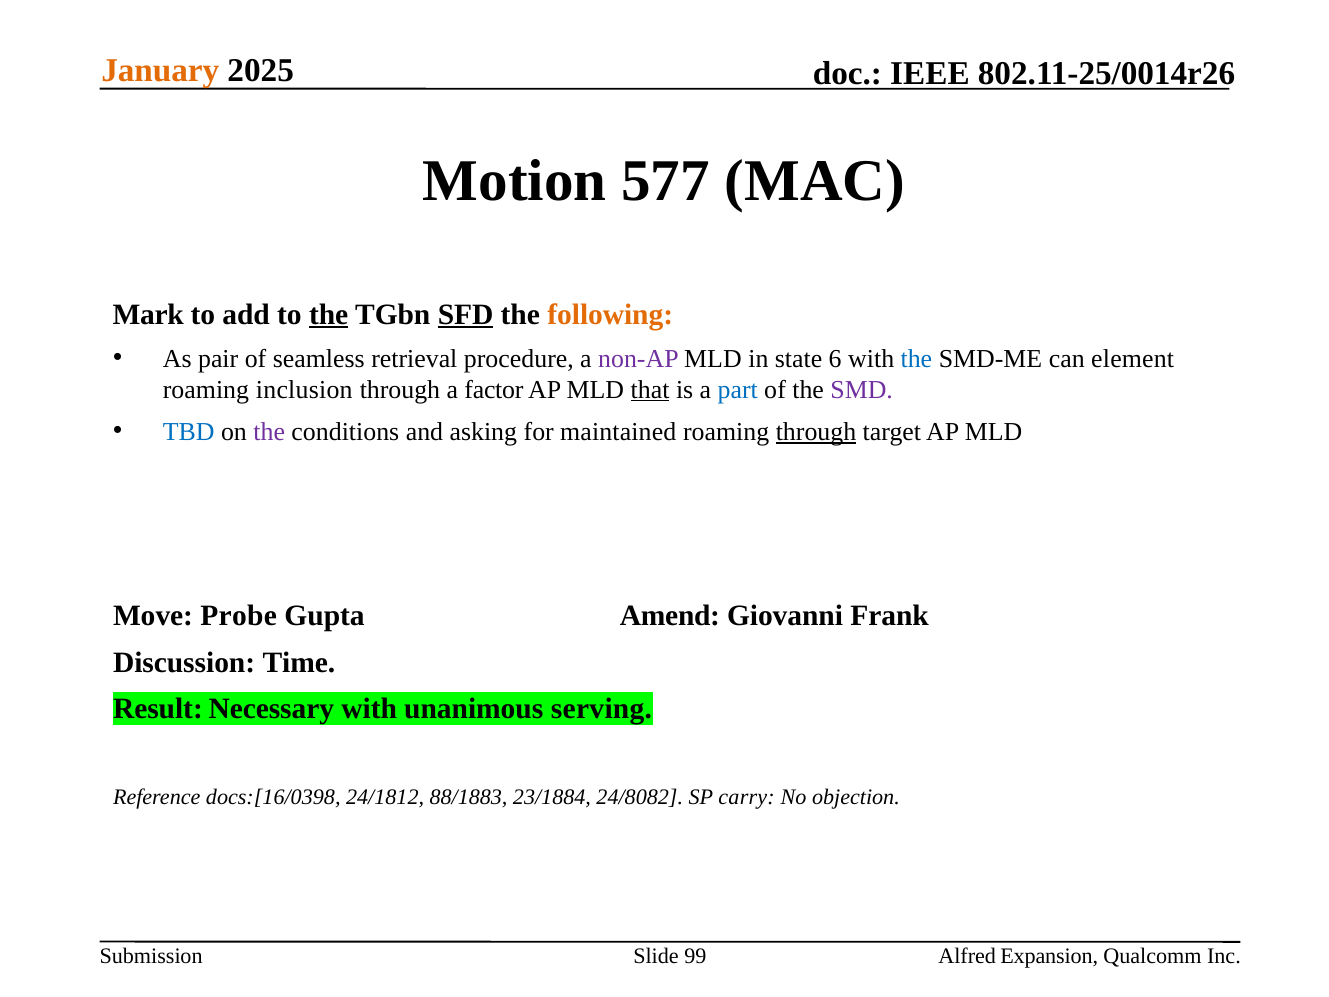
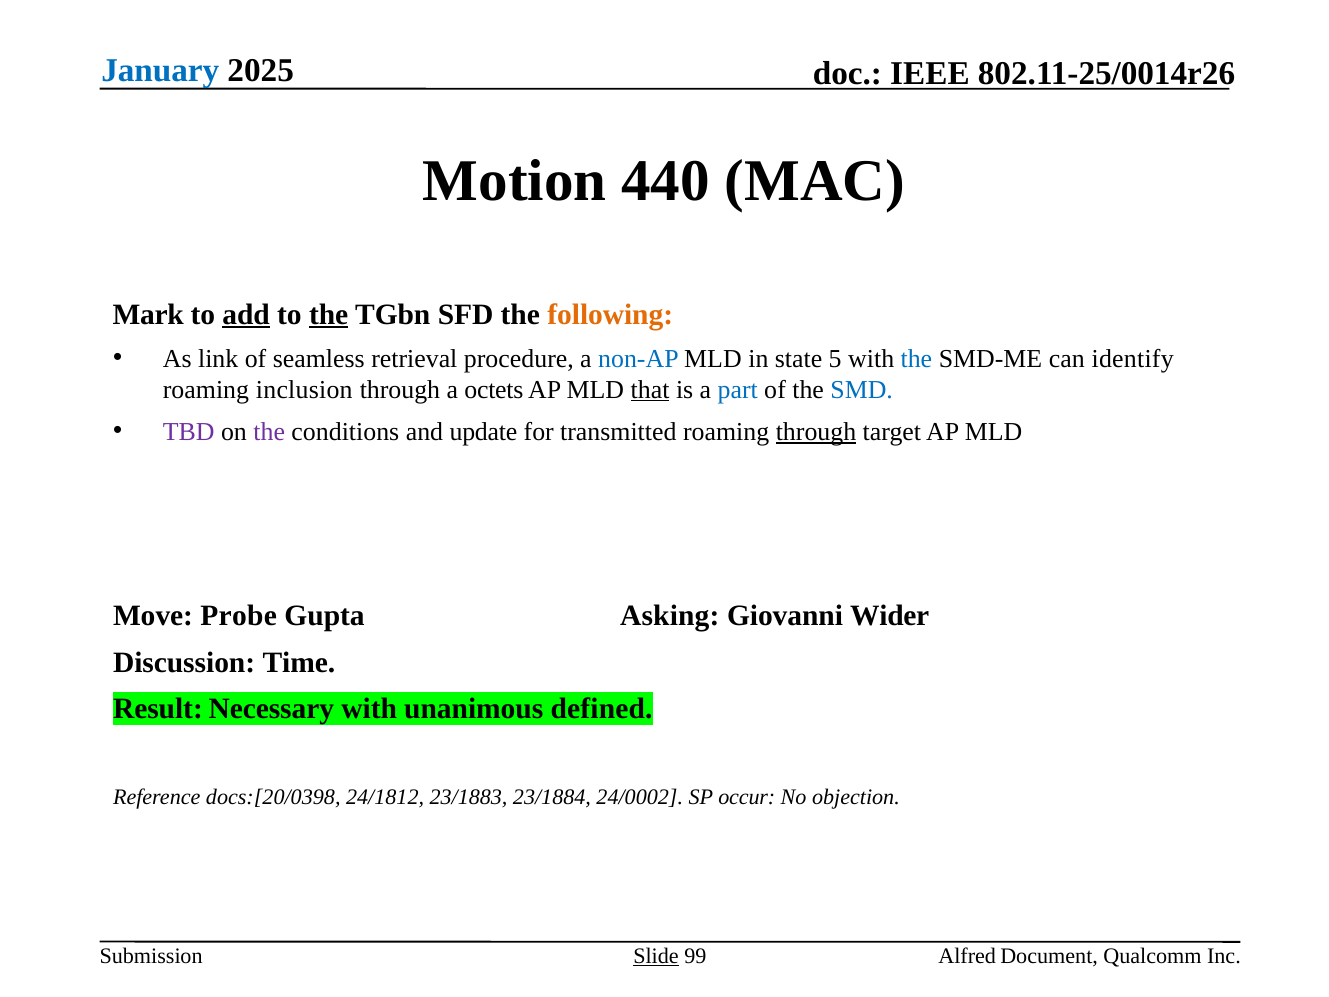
January colour: orange -> blue
577: 577 -> 440
add underline: none -> present
SFD underline: present -> none
pair: pair -> link
non-AP colour: purple -> blue
6: 6 -> 5
element: element -> identify
factor: factor -> octets
SMD colour: purple -> blue
TBD colour: blue -> purple
asking: asking -> update
maintained: maintained -> transmitted
Amend: Amend -> Asking
Frank: Frank -> Wider
serving: serving -> defined
docs:[16/0398: docs:[16/0398 -> docs:[20/0398
88/1883: 88/1883 -> 23/1883
24/8082: 24/8082 -> 24/0002
carry: carry -> occur
Slide underline: none -> present
Expansion: Expansion -> Document
